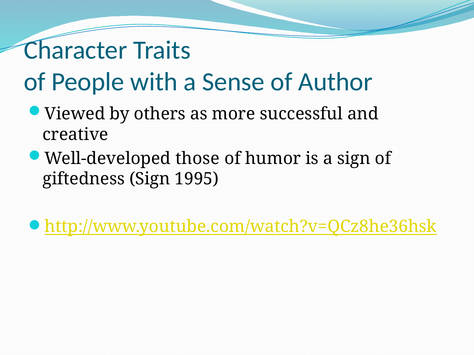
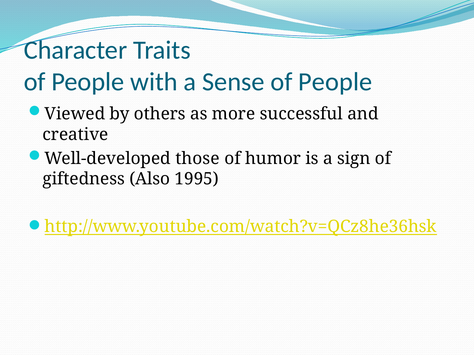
Sense of Author: Author -> People
giftedness Sign: Sign -> Also
